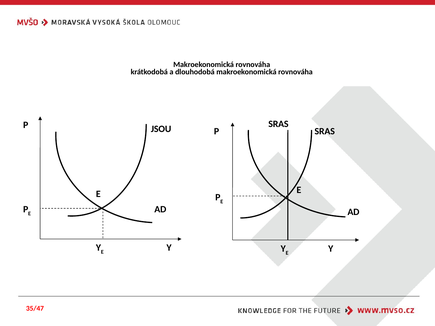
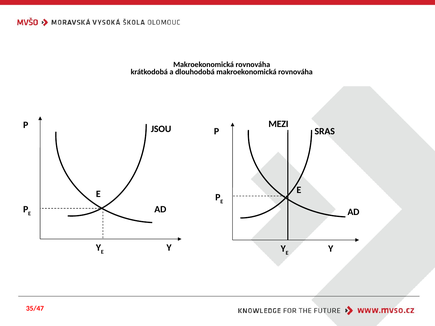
SRAS at (278, 124): SRAS -> MEZI
